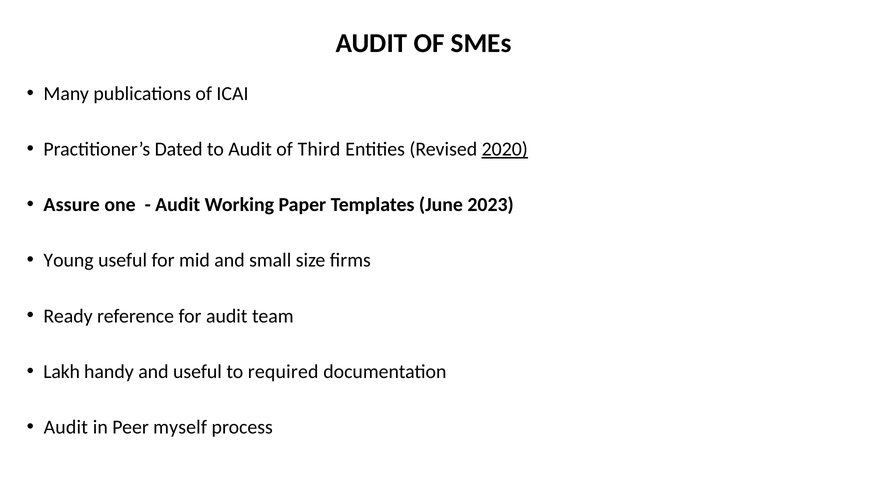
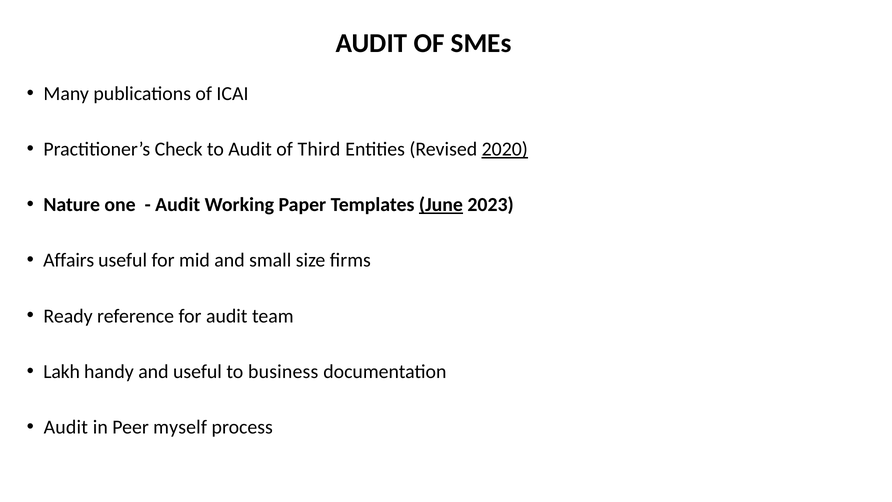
Dated: Dated -> Check
Assure: Assure -> Nature
June underline: none -> present
Young: Young -> Affairs
required: required -> business
